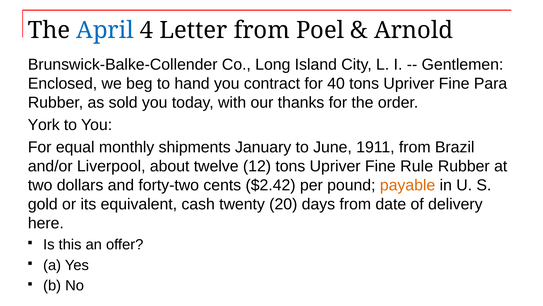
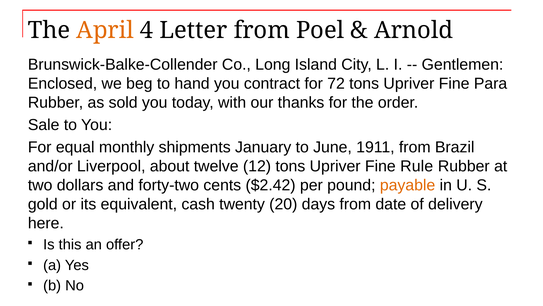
April colour: blue -> orange
40: 40 -> 72
York: York -> Sale
